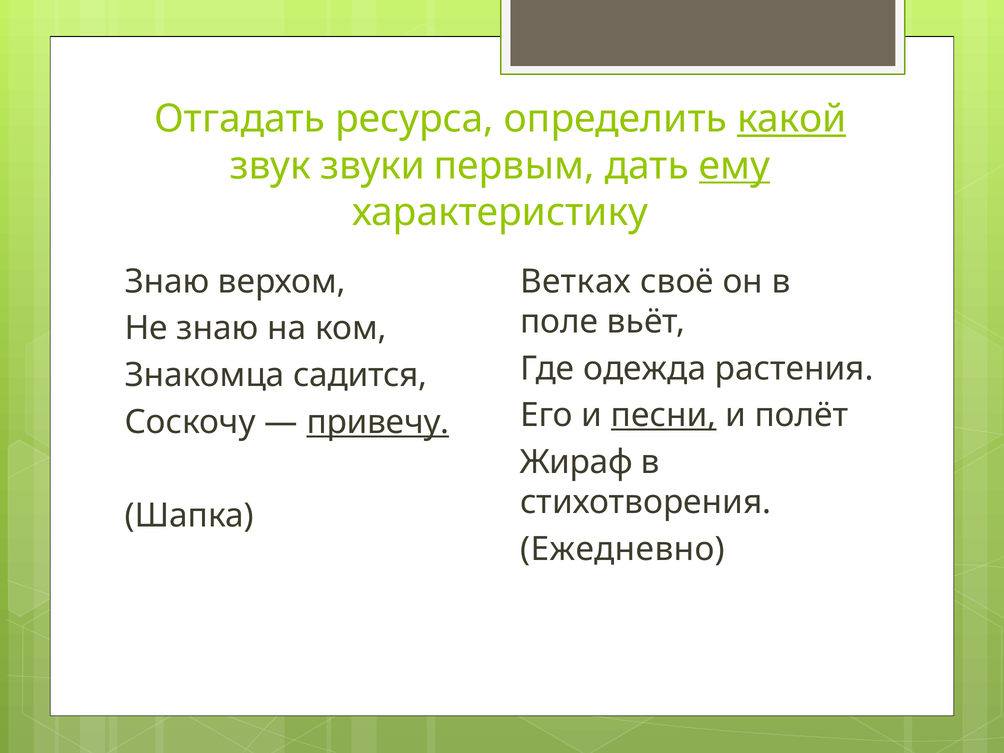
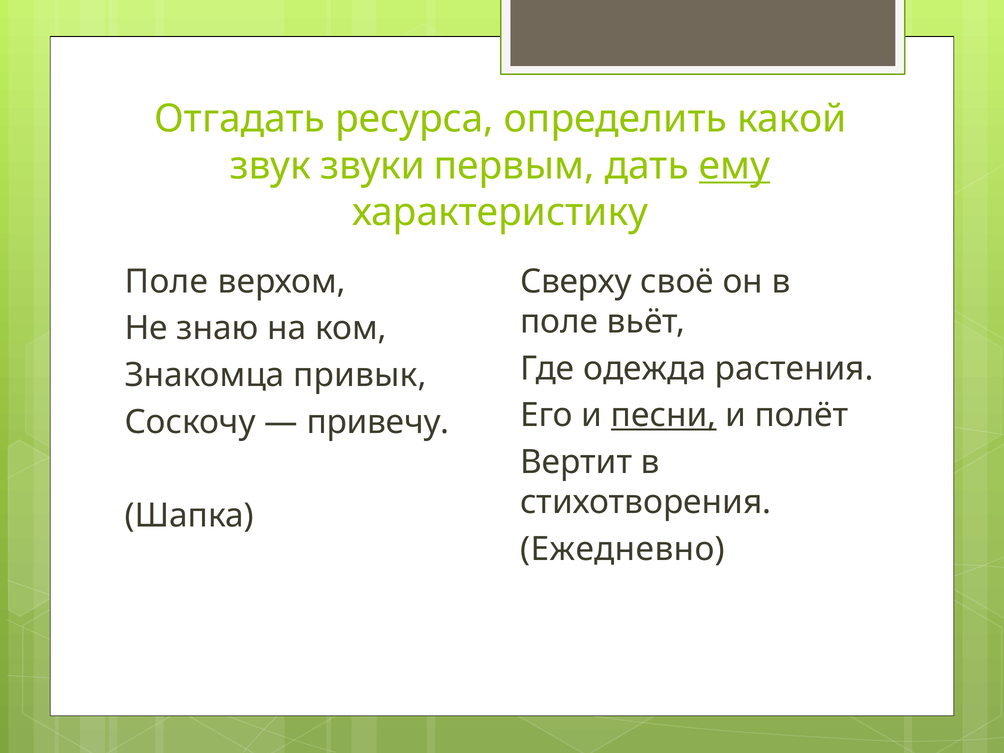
какой underline: present -> none
Знаю at (167, 281): Знаю -> Поле
Ветках: Ветках -> Сверху
садится: садится -> привык
привечу underline: present -> none
Жираф: Жираф -> Вертит
